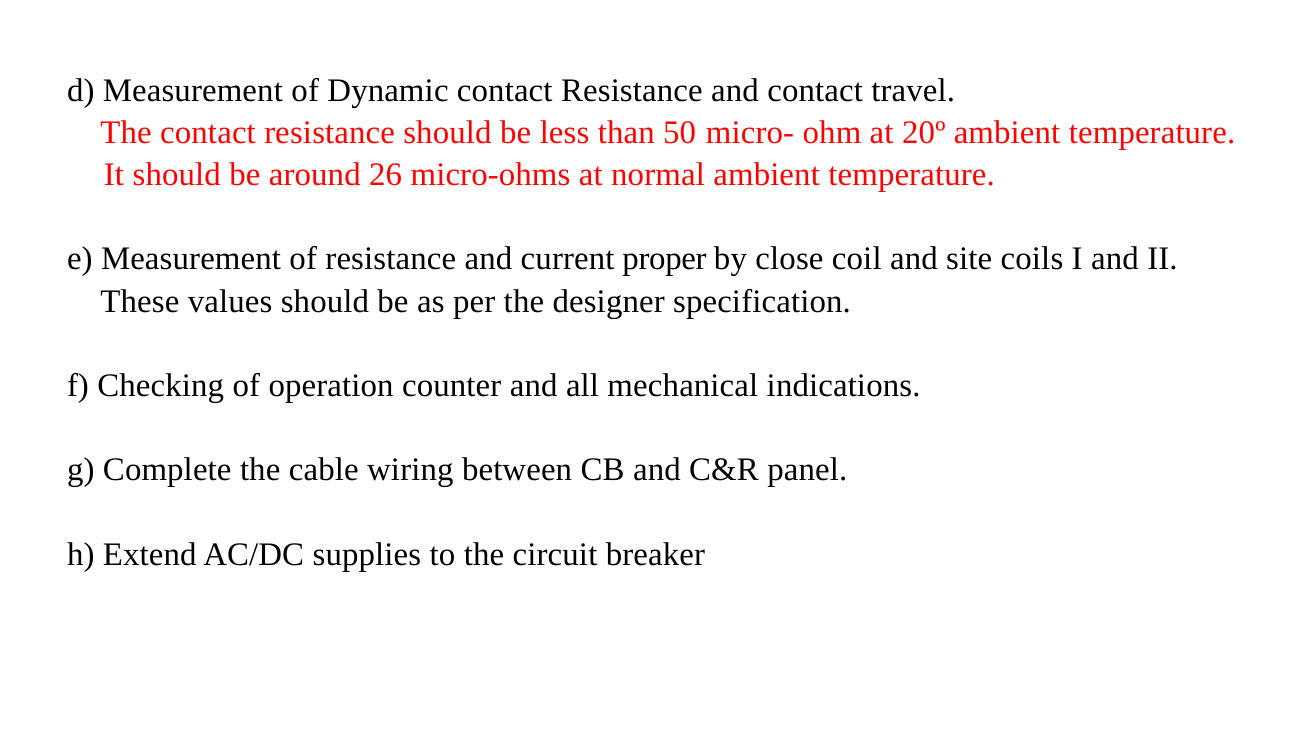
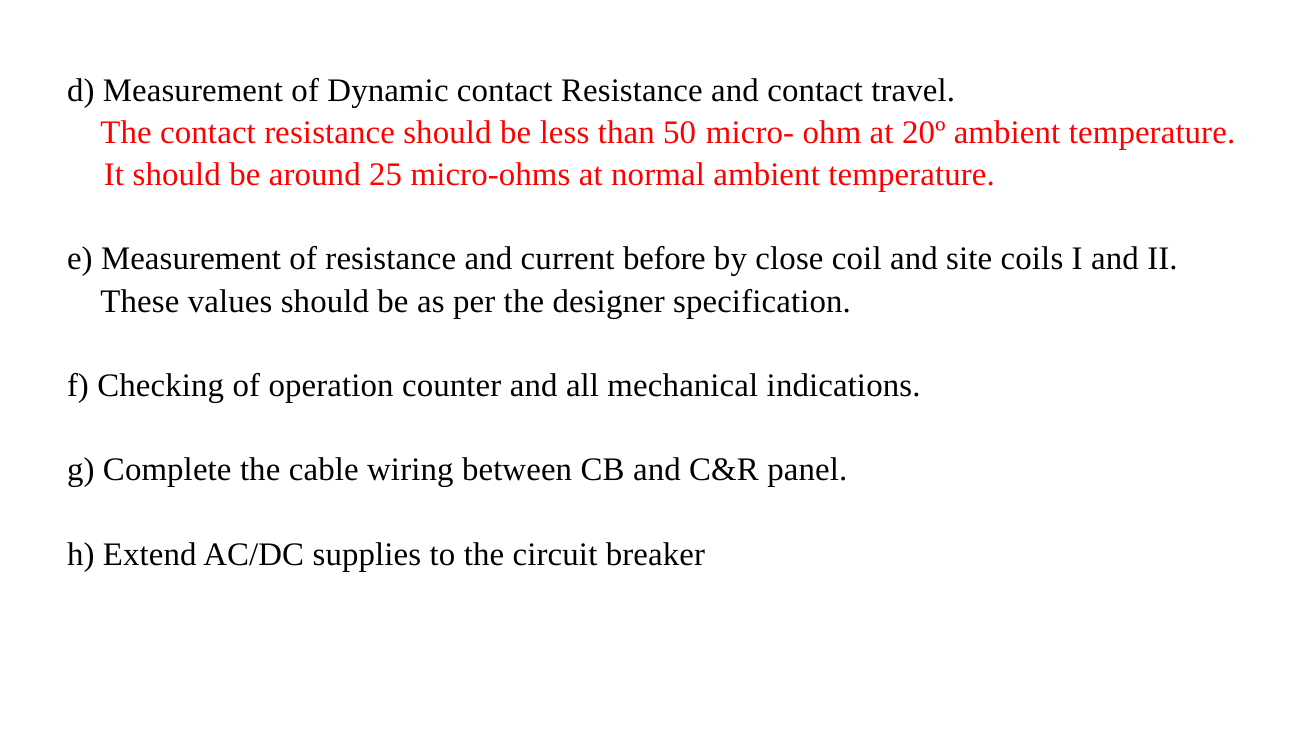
26: 26 -> 25
proper: proper -> before
